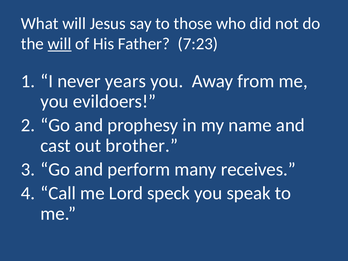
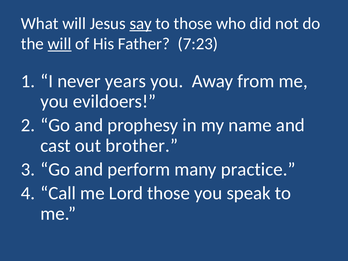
say underline: none -> present
receives: receives -> practice
Lord speck: speck -> those
